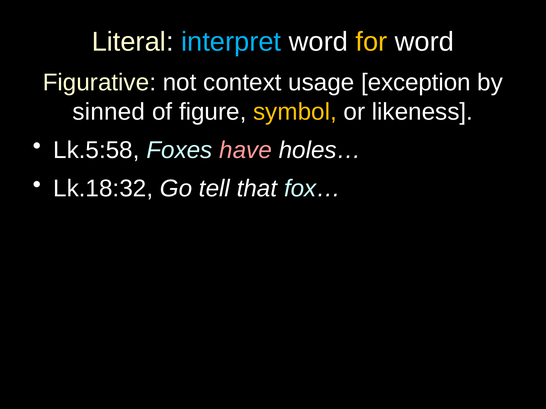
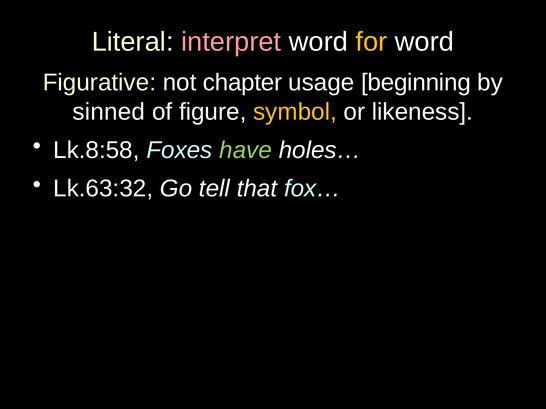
interpret colour: light blue -> pink
context: context -> chapter
exception: exception -> beginning
Lk.5:58: Lk.5:58 -> Lk.8:58
have colour: pink -> light green
Lk.18:32: Lk.18:32 -> Lk.63:32
